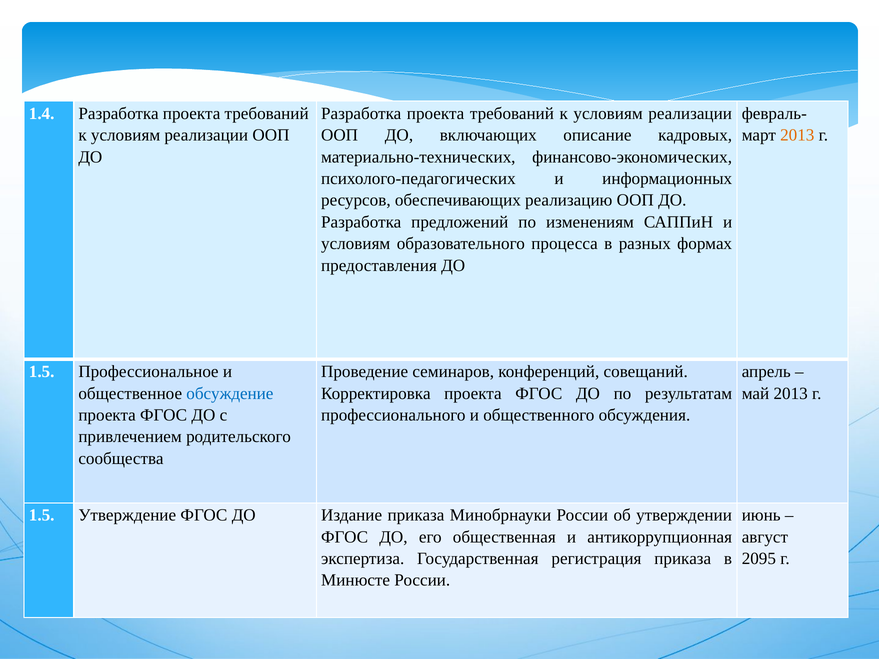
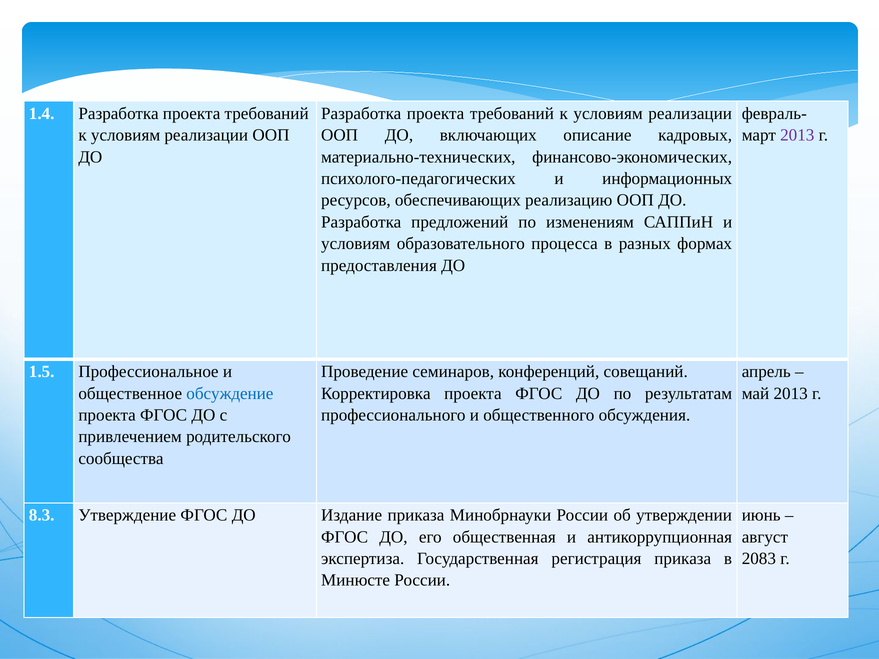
2013 at (797, 135) colour: orange -> purple
1.5 at (42, 515): 1.5 -> 8.3
2095: 2095 -> 2083
